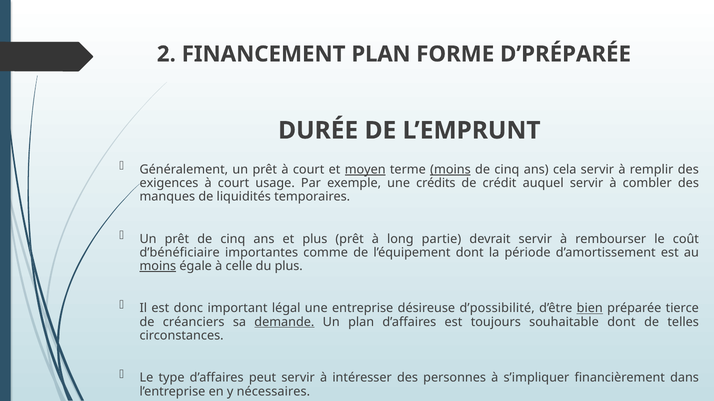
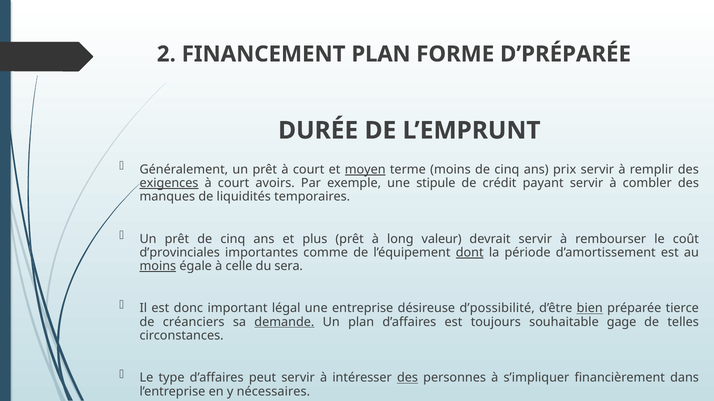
moins at (450, 170) underline: present -> none
cela: cela -> prix
exigences underline: none -> present
usage: usage -> avoirs
crédits: crédits -> stipule
auquel: auquel -> payant
partie: partie -> valeur
d’bénéficiaire: d’bénéficiaire -> d’provinciales
dont at (470, 253) underline: none -> present
du plus: plus -> sera
souhaitable dont: dont -> gage
des at (408, 378) underline: none -> present
